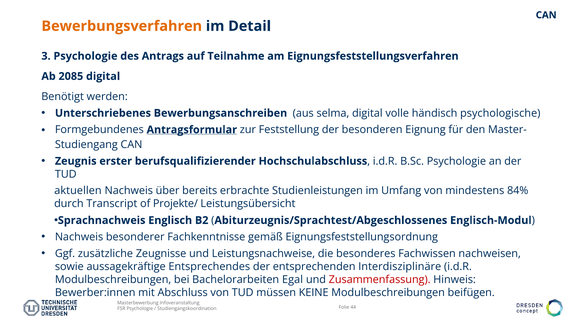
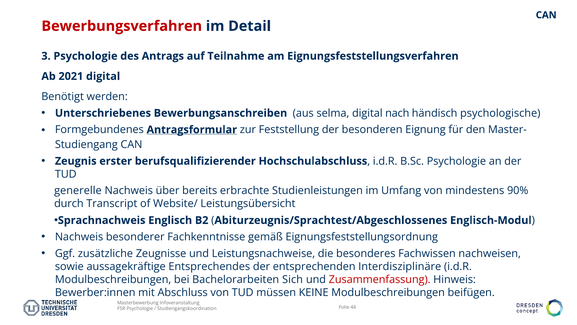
Bewerbungsverfahren colour: orange -> red
2085: 2085 -> 2021
volle: volle -> nach
aktuellen: aktuellen -> generelle
84%: 84% -> 90%
Projekte/: Projekte/ -> Website/
Egal: Egal -> Sich
